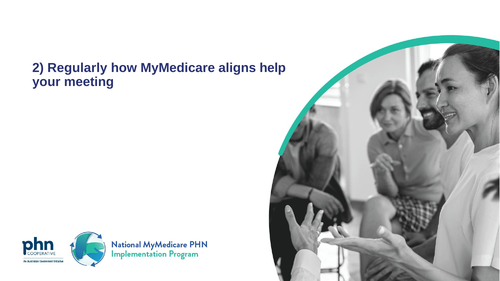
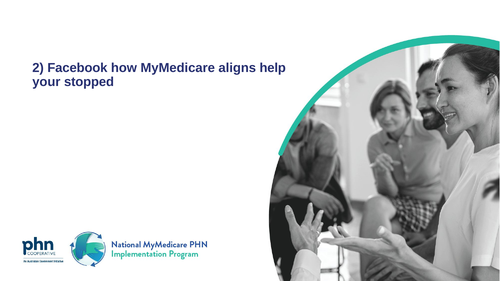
Regularly: Regularly -> Facebook
meeting: meeting -> stopped
